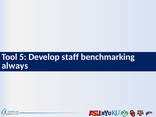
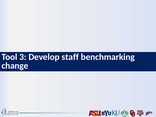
5: 5 -> 3
always: always -> change
